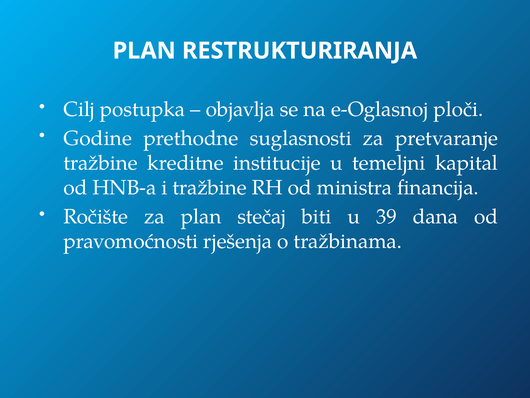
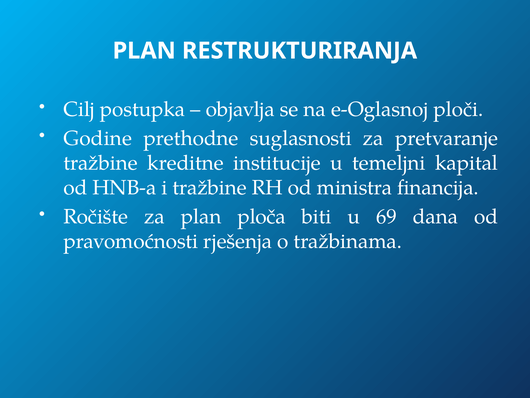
stečaj: stečaj -> ploča
39: 39 -> 69
